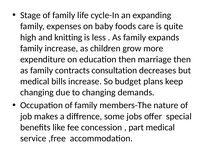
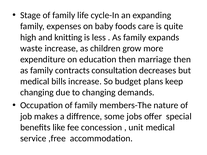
family at (31, 48): family -> waste
part: part -> unit
